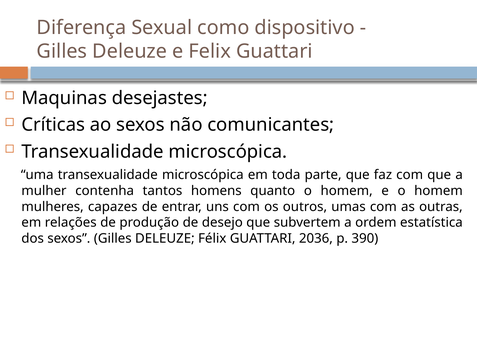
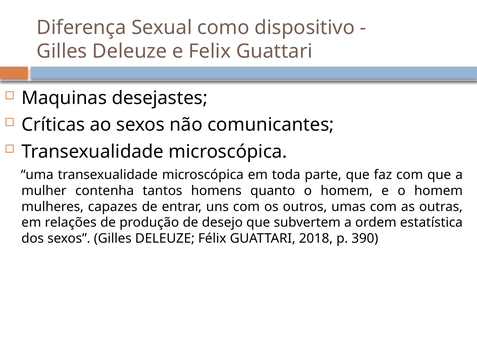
2036: 2036 -> 2018
